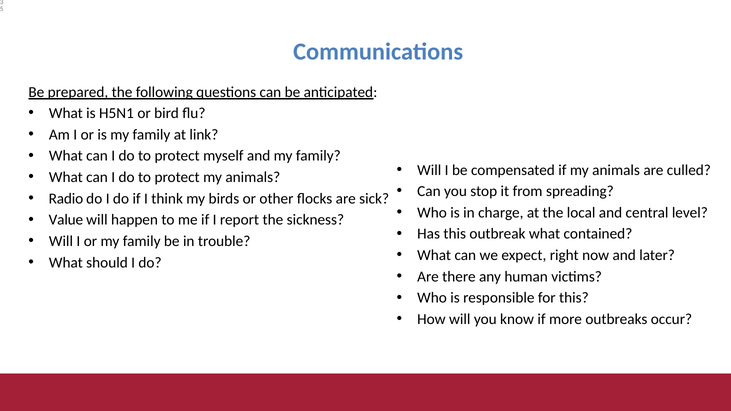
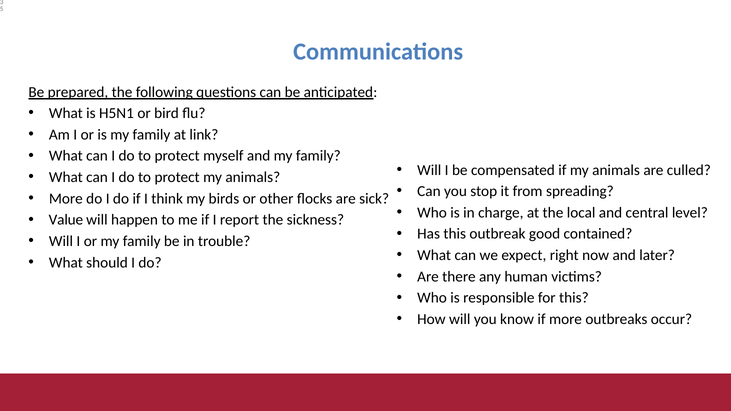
Radio at (66, 199): Radio -> More
outbreak what: what -> good
